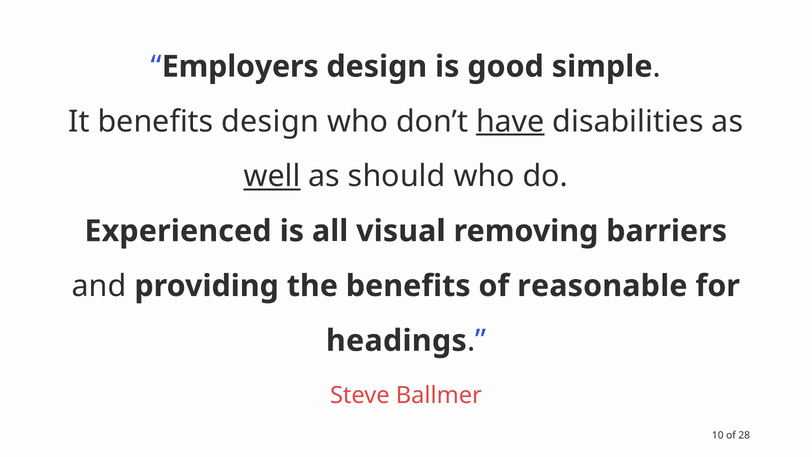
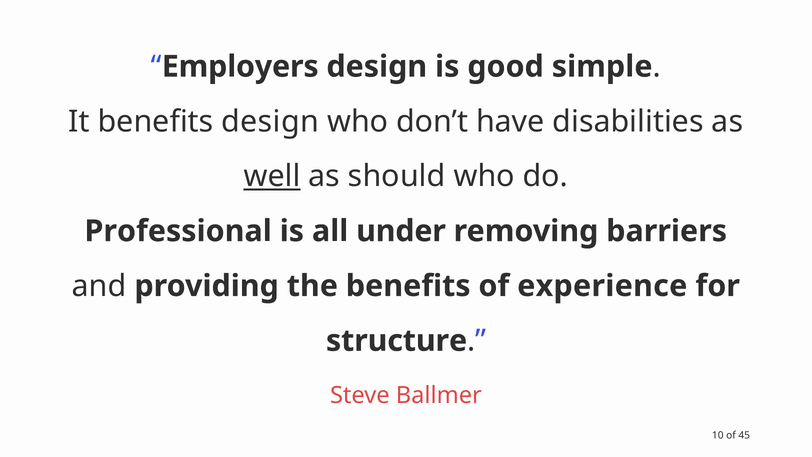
have underline: present -> none
Experienced: Experienced -> Professional
visual: visual -> under
reasonable: reasonable -> experience
headings: headings -> structure
28: 28 -> 45
